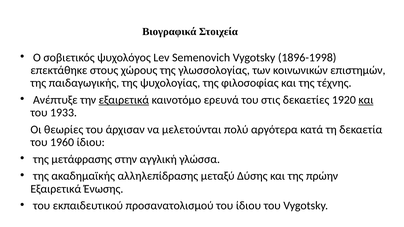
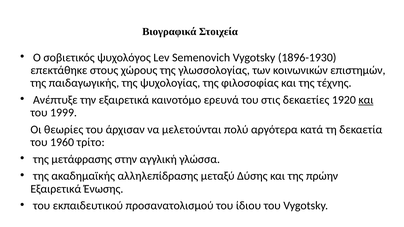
1896-1998: 1896-1998 -> 1896-1930
εξαιρετικά at (124, 100) underline: present -> none
1933: 1933 -> 1999
1960 ίδιου: ίδιου -> τρίτο
